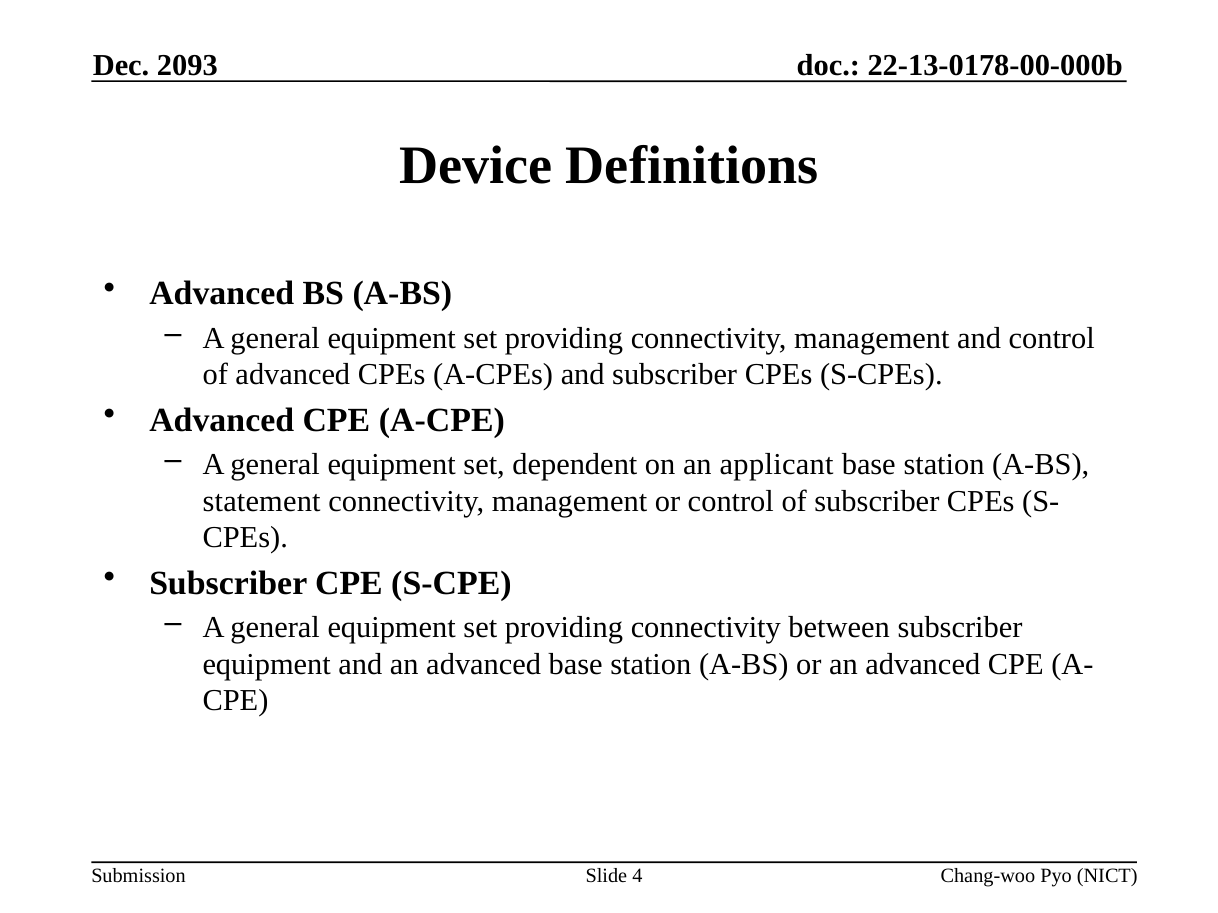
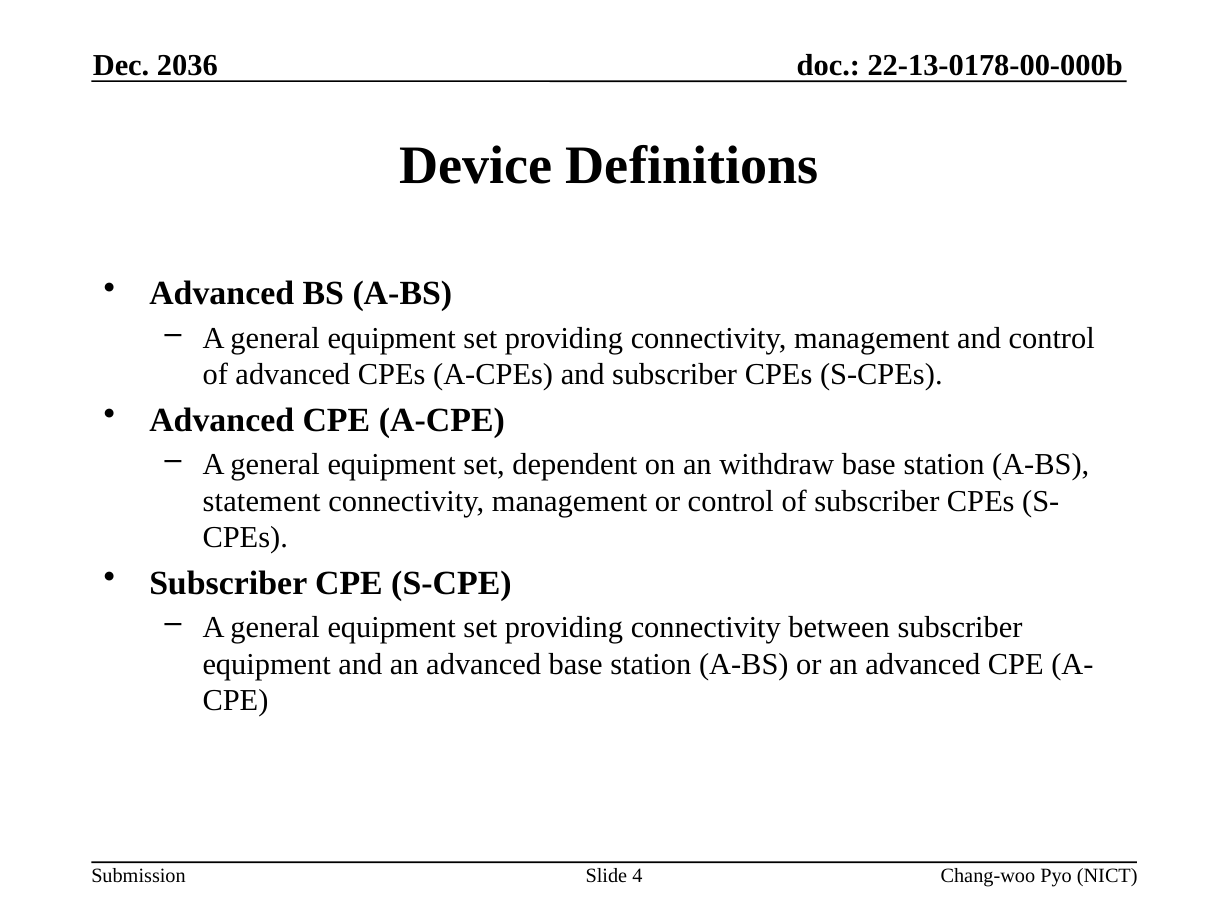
2093: 2093 -> 2036
applicant: applicant -> withdraw
